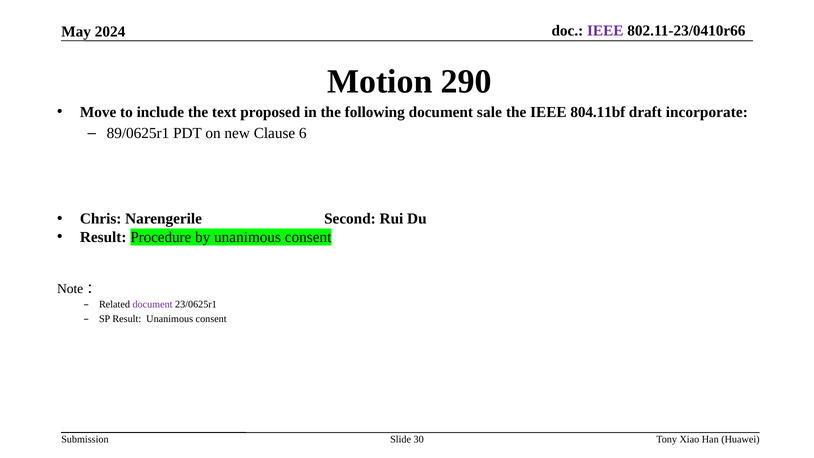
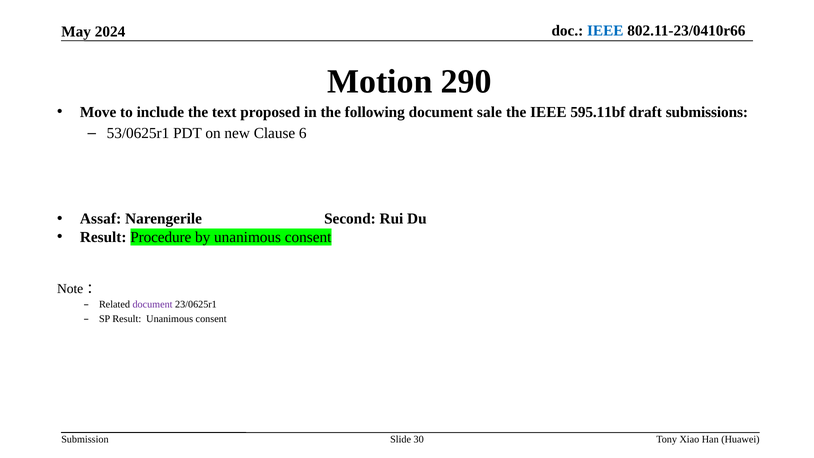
IEEE at (605, 31) colour: purple -> blue
804.11bf: 804.11bf -> 595.11bf
incorporate: incorporate -> submissions
89/0625r1: 89/0625r1 -> 53/0625r1
Chris: Chris -> Assaf
